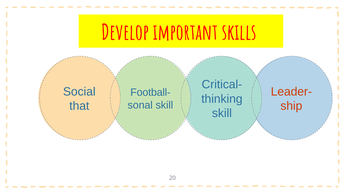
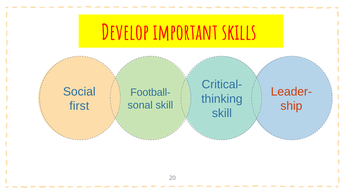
that: that -> first
